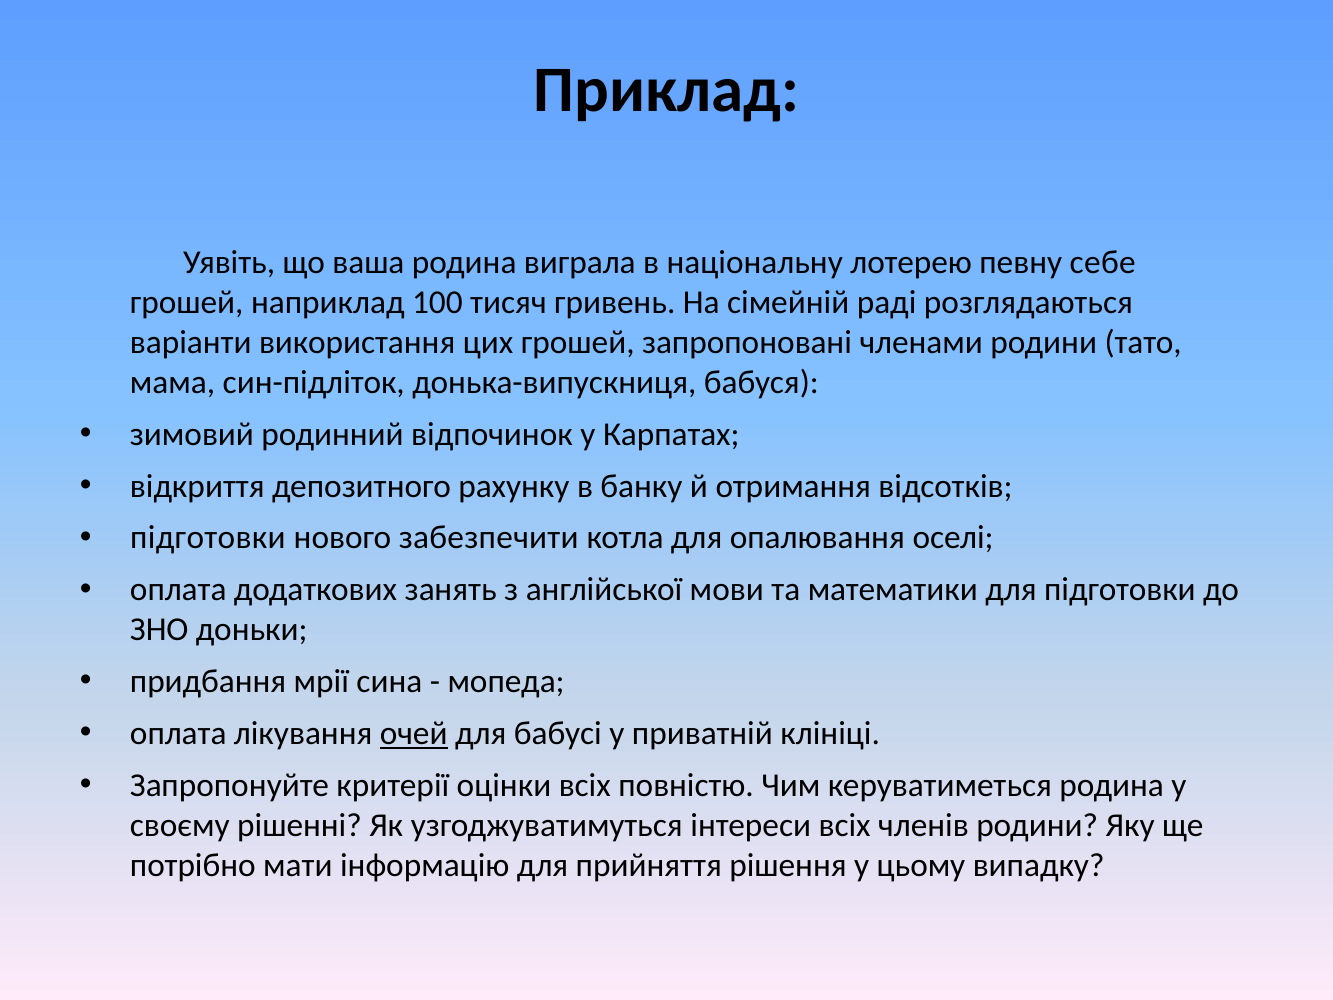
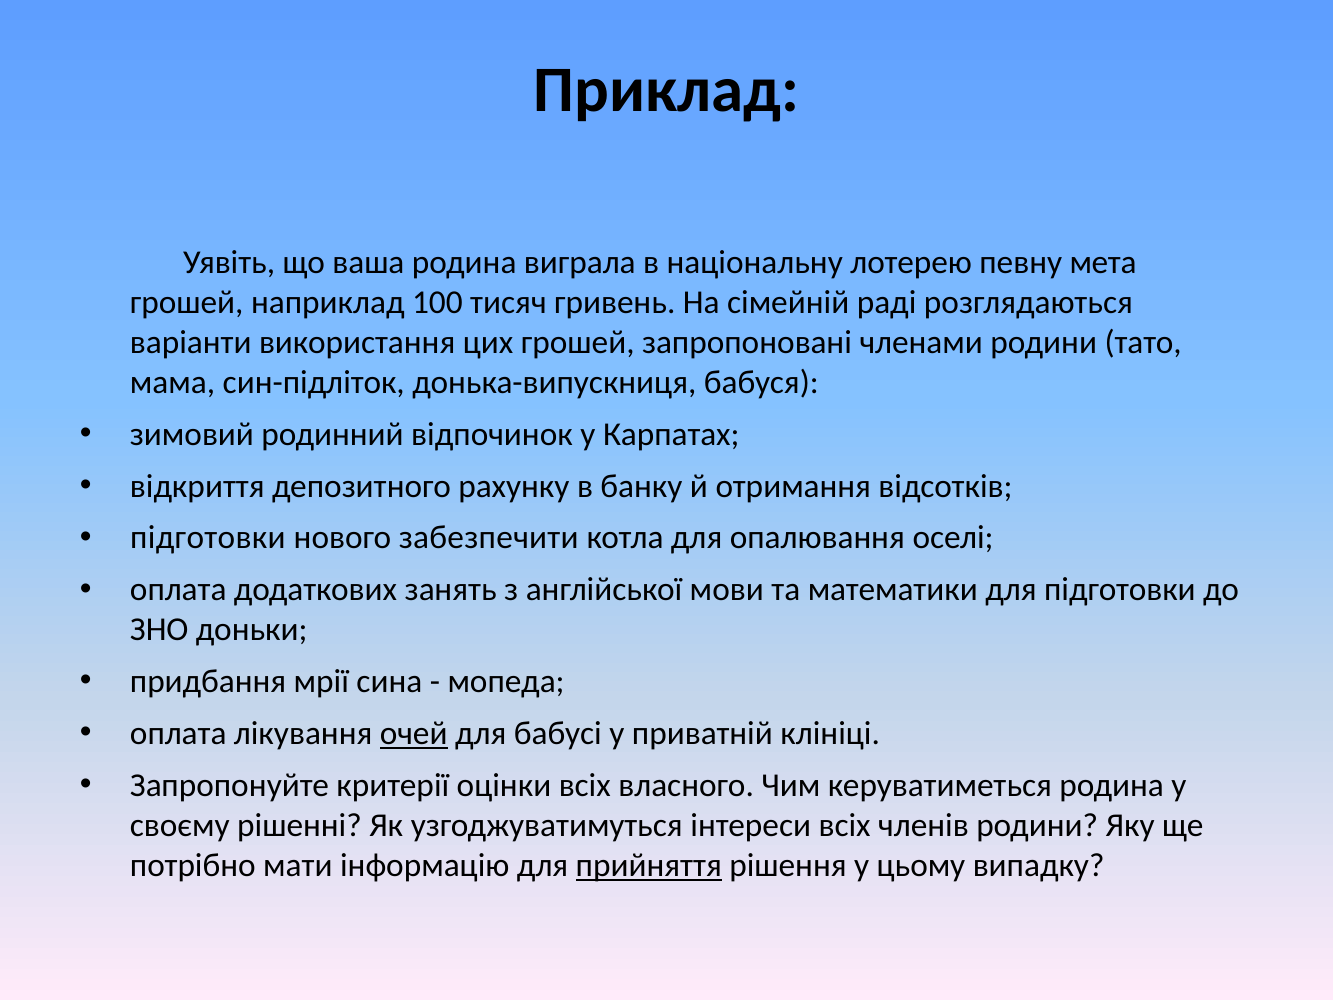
себе: себе -> мета
повністю: повністю -> власного
прийняття underline: none -> present
